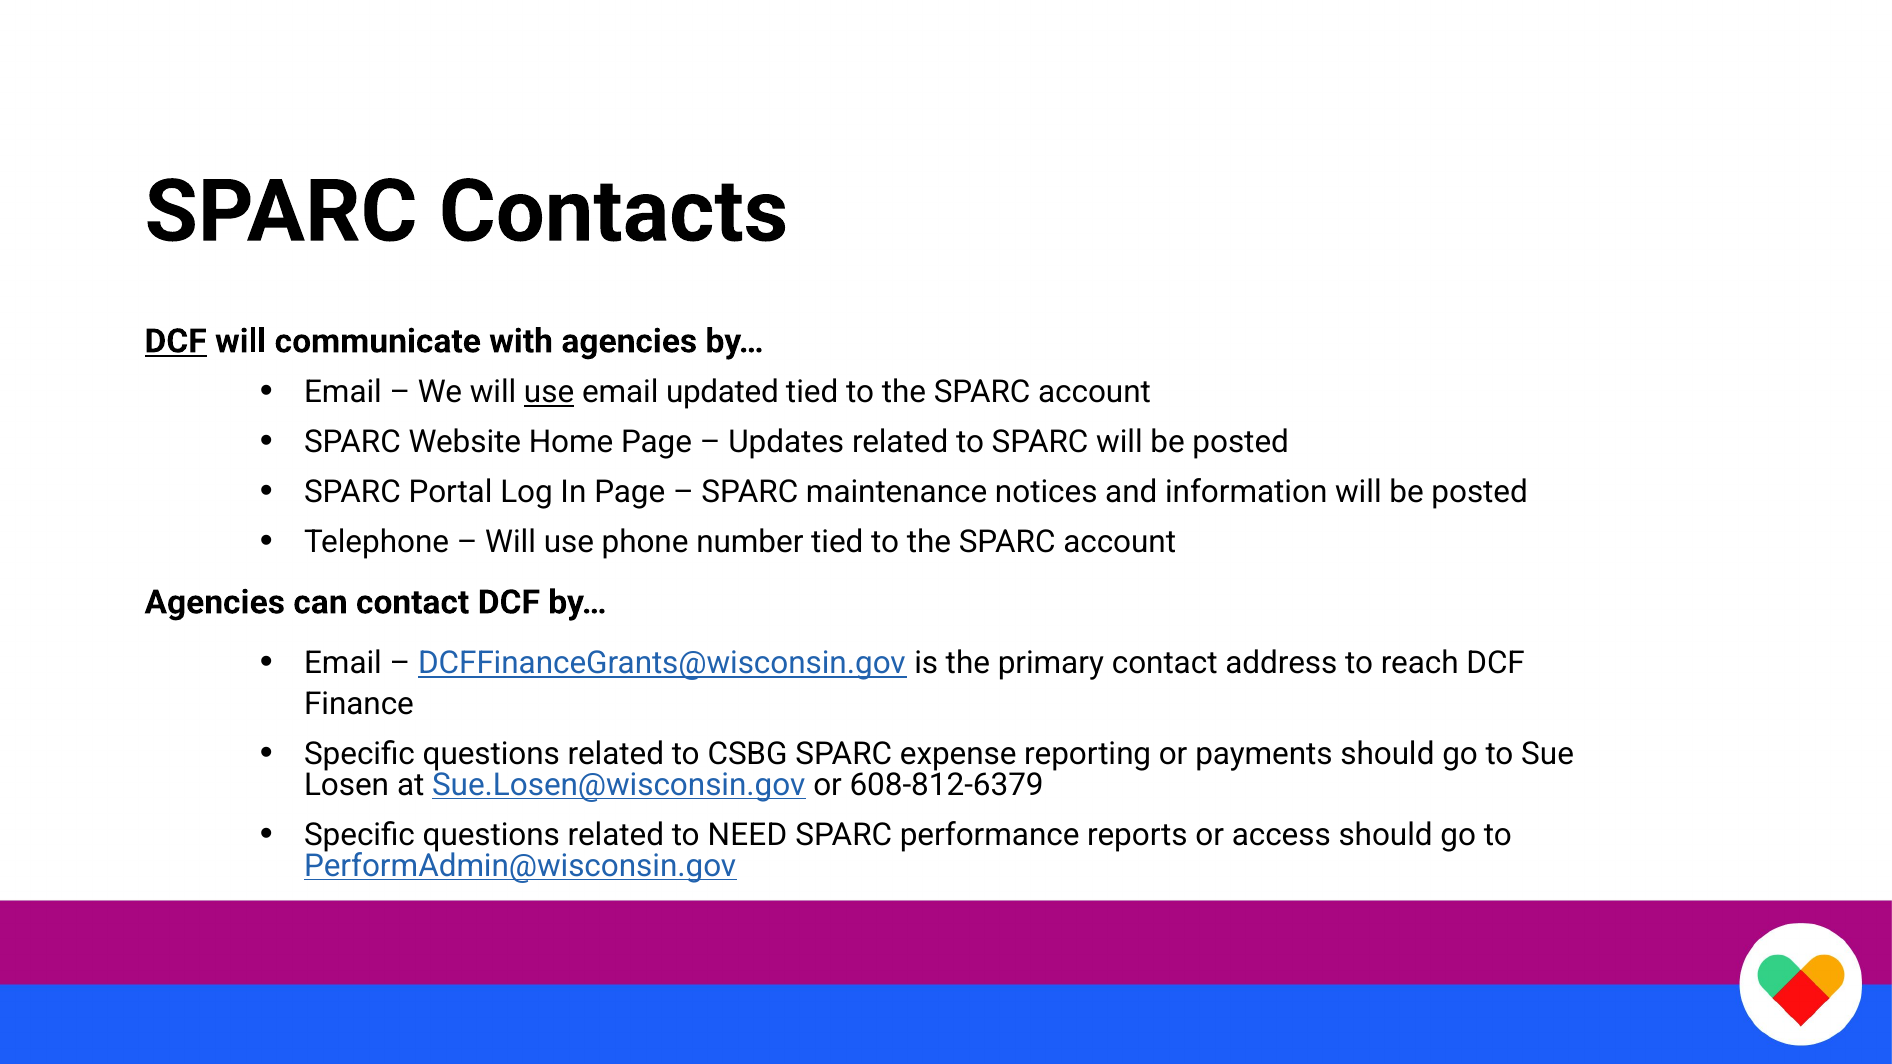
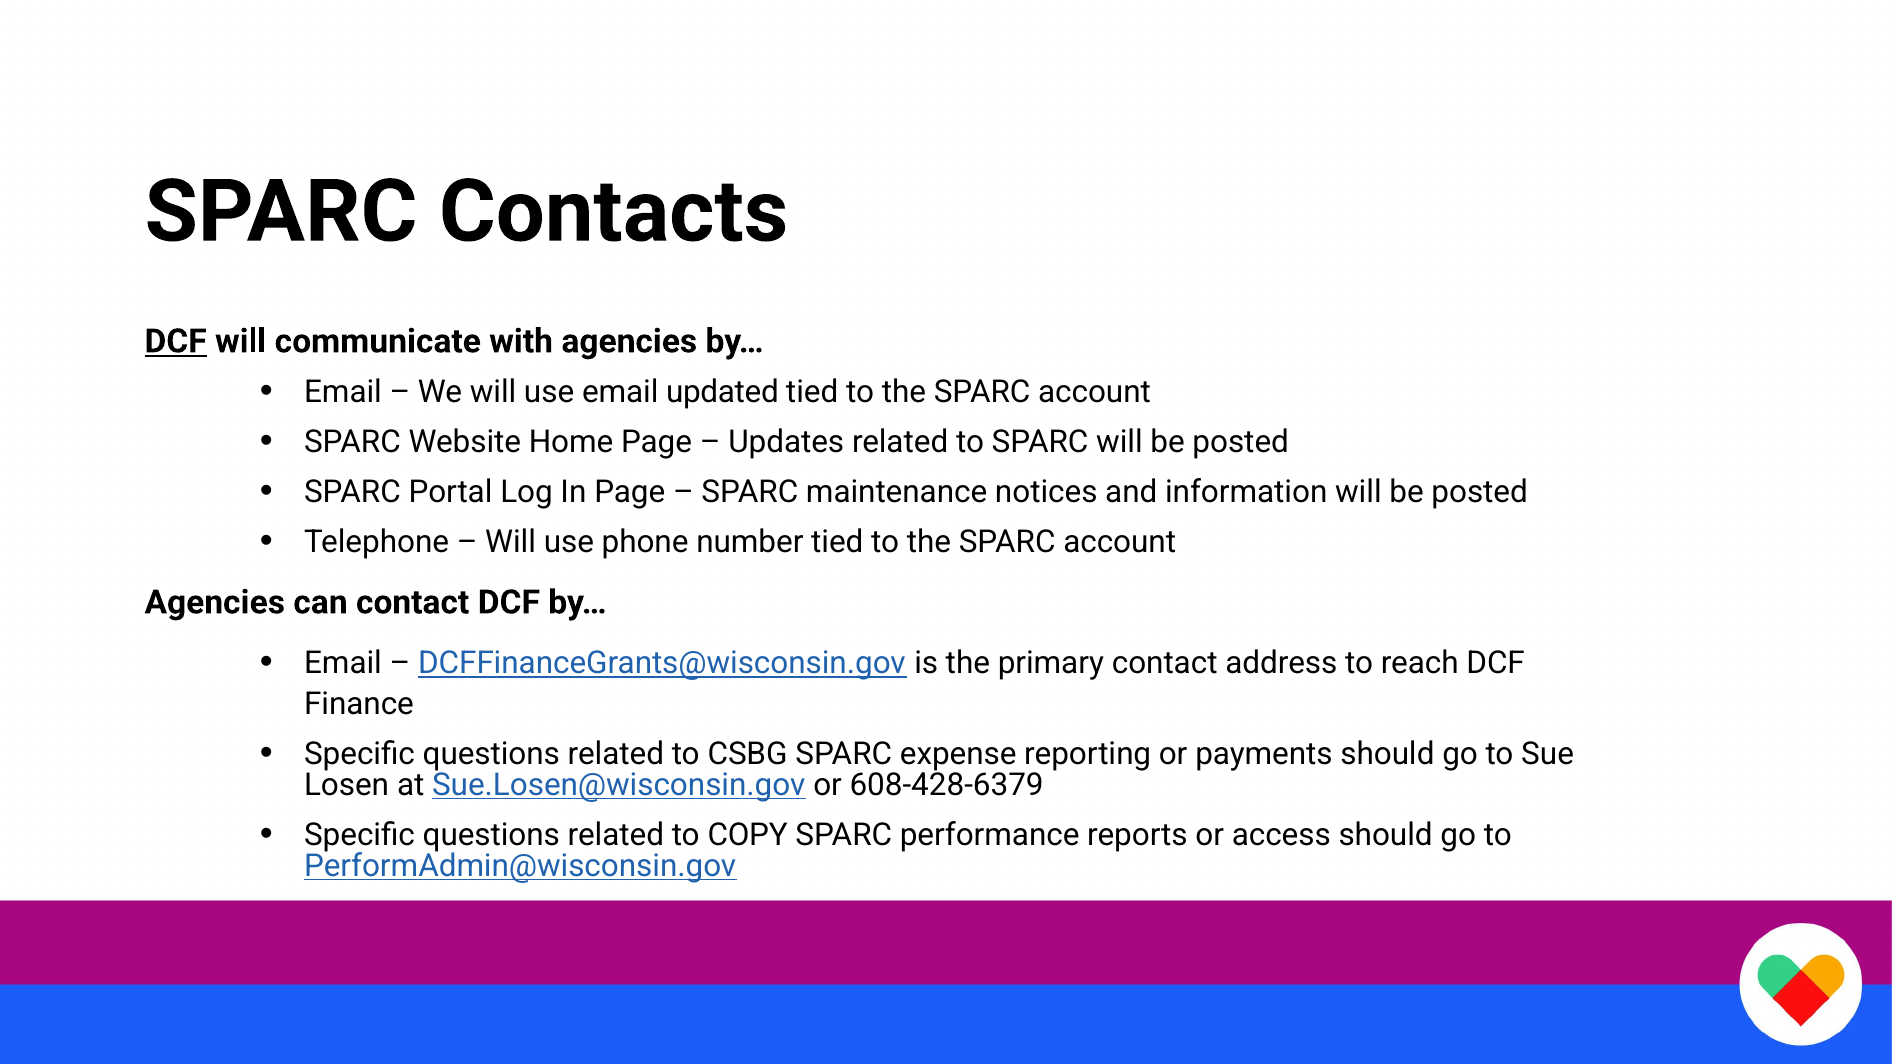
use at (549, 393) underline: present -> none
608-812-6379: 608-812-6379 -> 608-428-6379
NEED: NEED -> COPY
